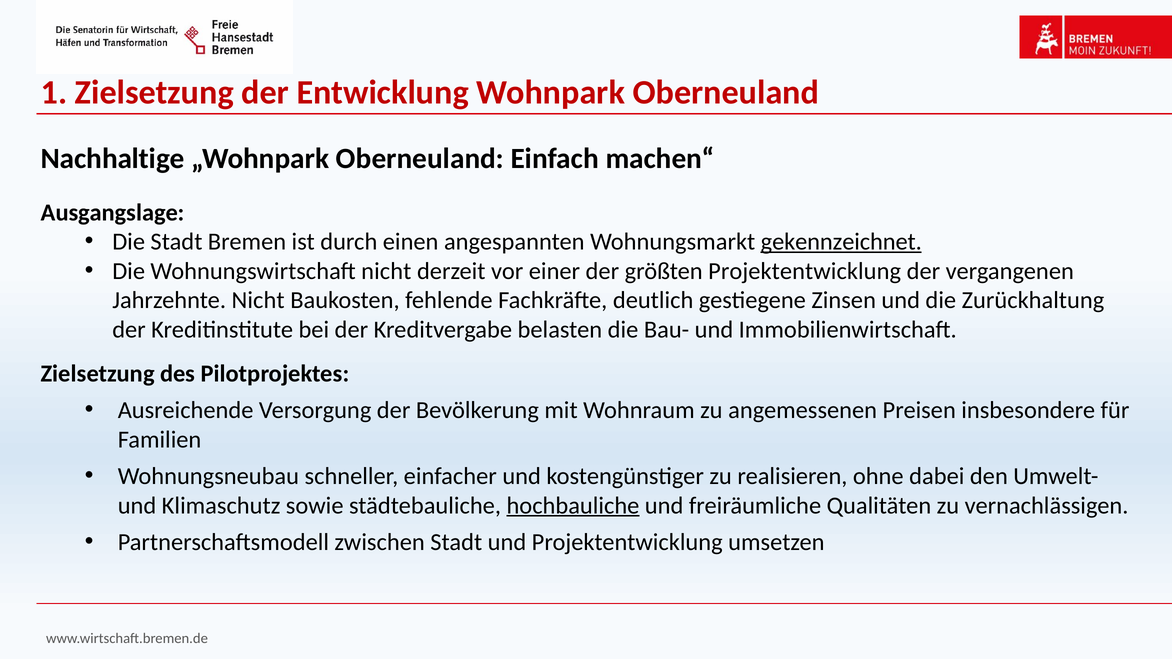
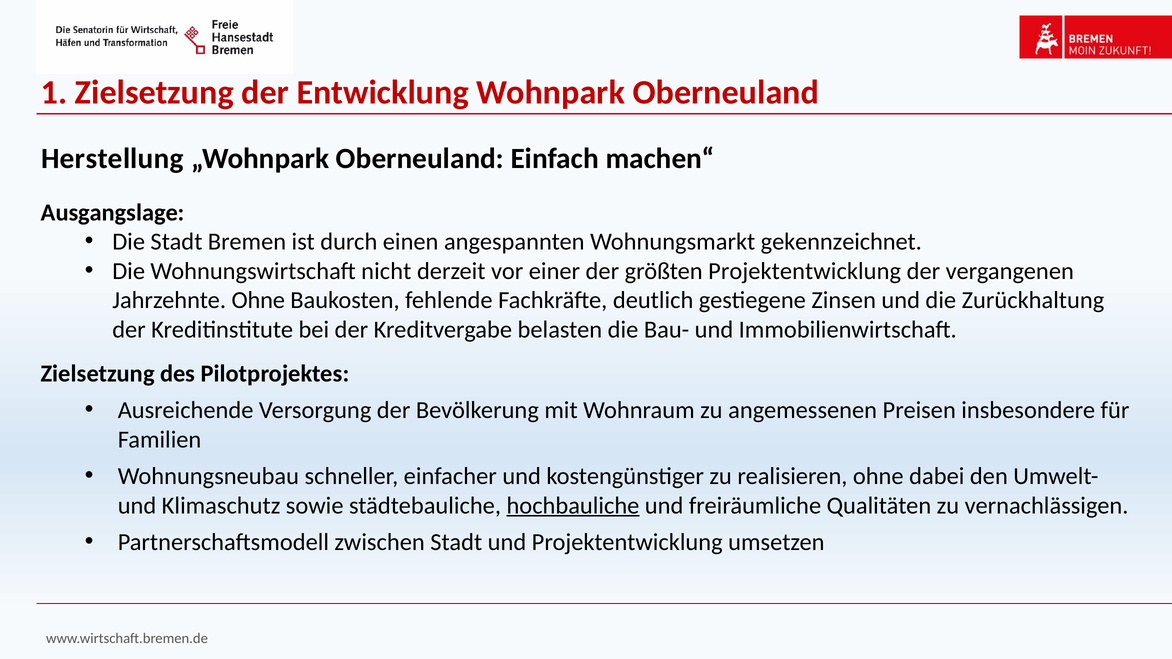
Nachhaltige: Nachhaltige -> Herstellung
gekennzeichnet underline: present -> none
Jahrzehnte Nicht: Nicht -> Ohne
